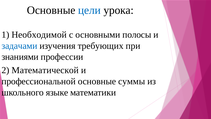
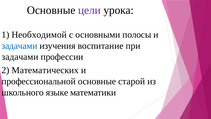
цели colour: blue -> purple
требующих: требующих -> воспитание
знаниями at (20, 57): знаниями -> задачами
Математической: Математической -> Математических
суммы: суммы -> старой
